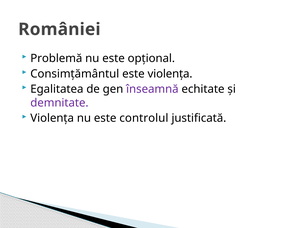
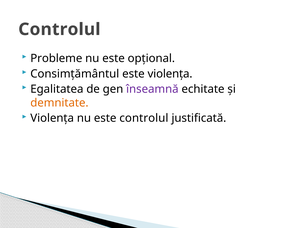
României at (59, 29): României -> Controlul
Problemă: Problemă -> Probleme
demnitate colour: purple -> orange
